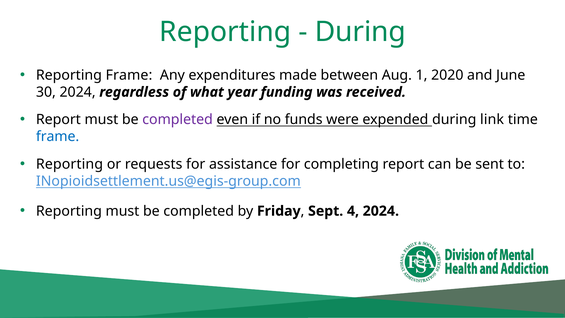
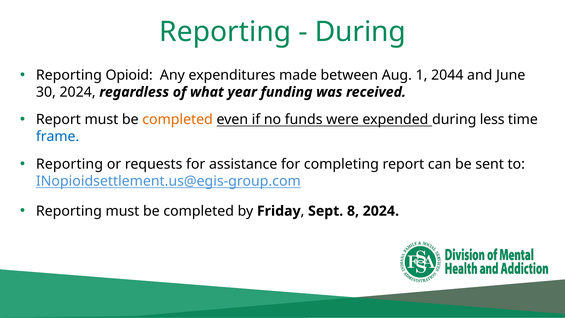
Reporting Frame: Frame -> Opioid
2020: 2020 -> 2044
completed at (178, 120) colour: purple -> orange
link: link -> less
4: 4 -> 8
